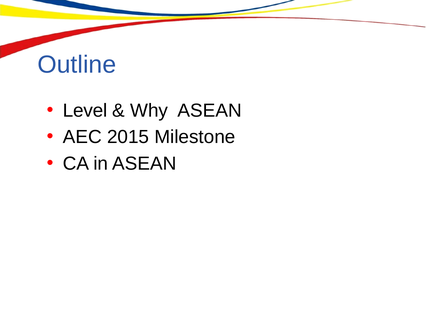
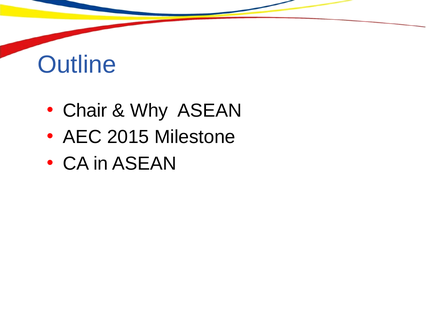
Level: Level -> Chair
